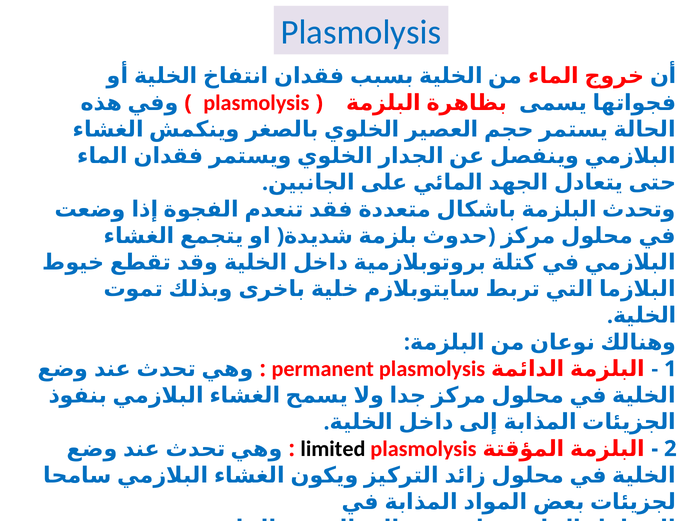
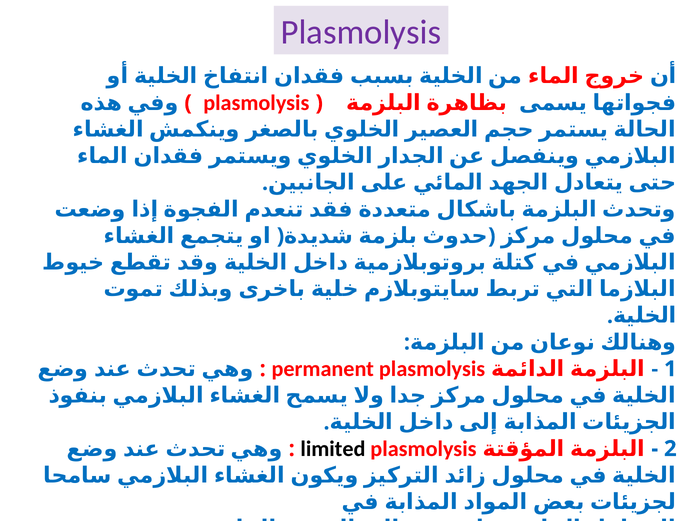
Plasmolysis at (361, 32) colour: blue -> purple
